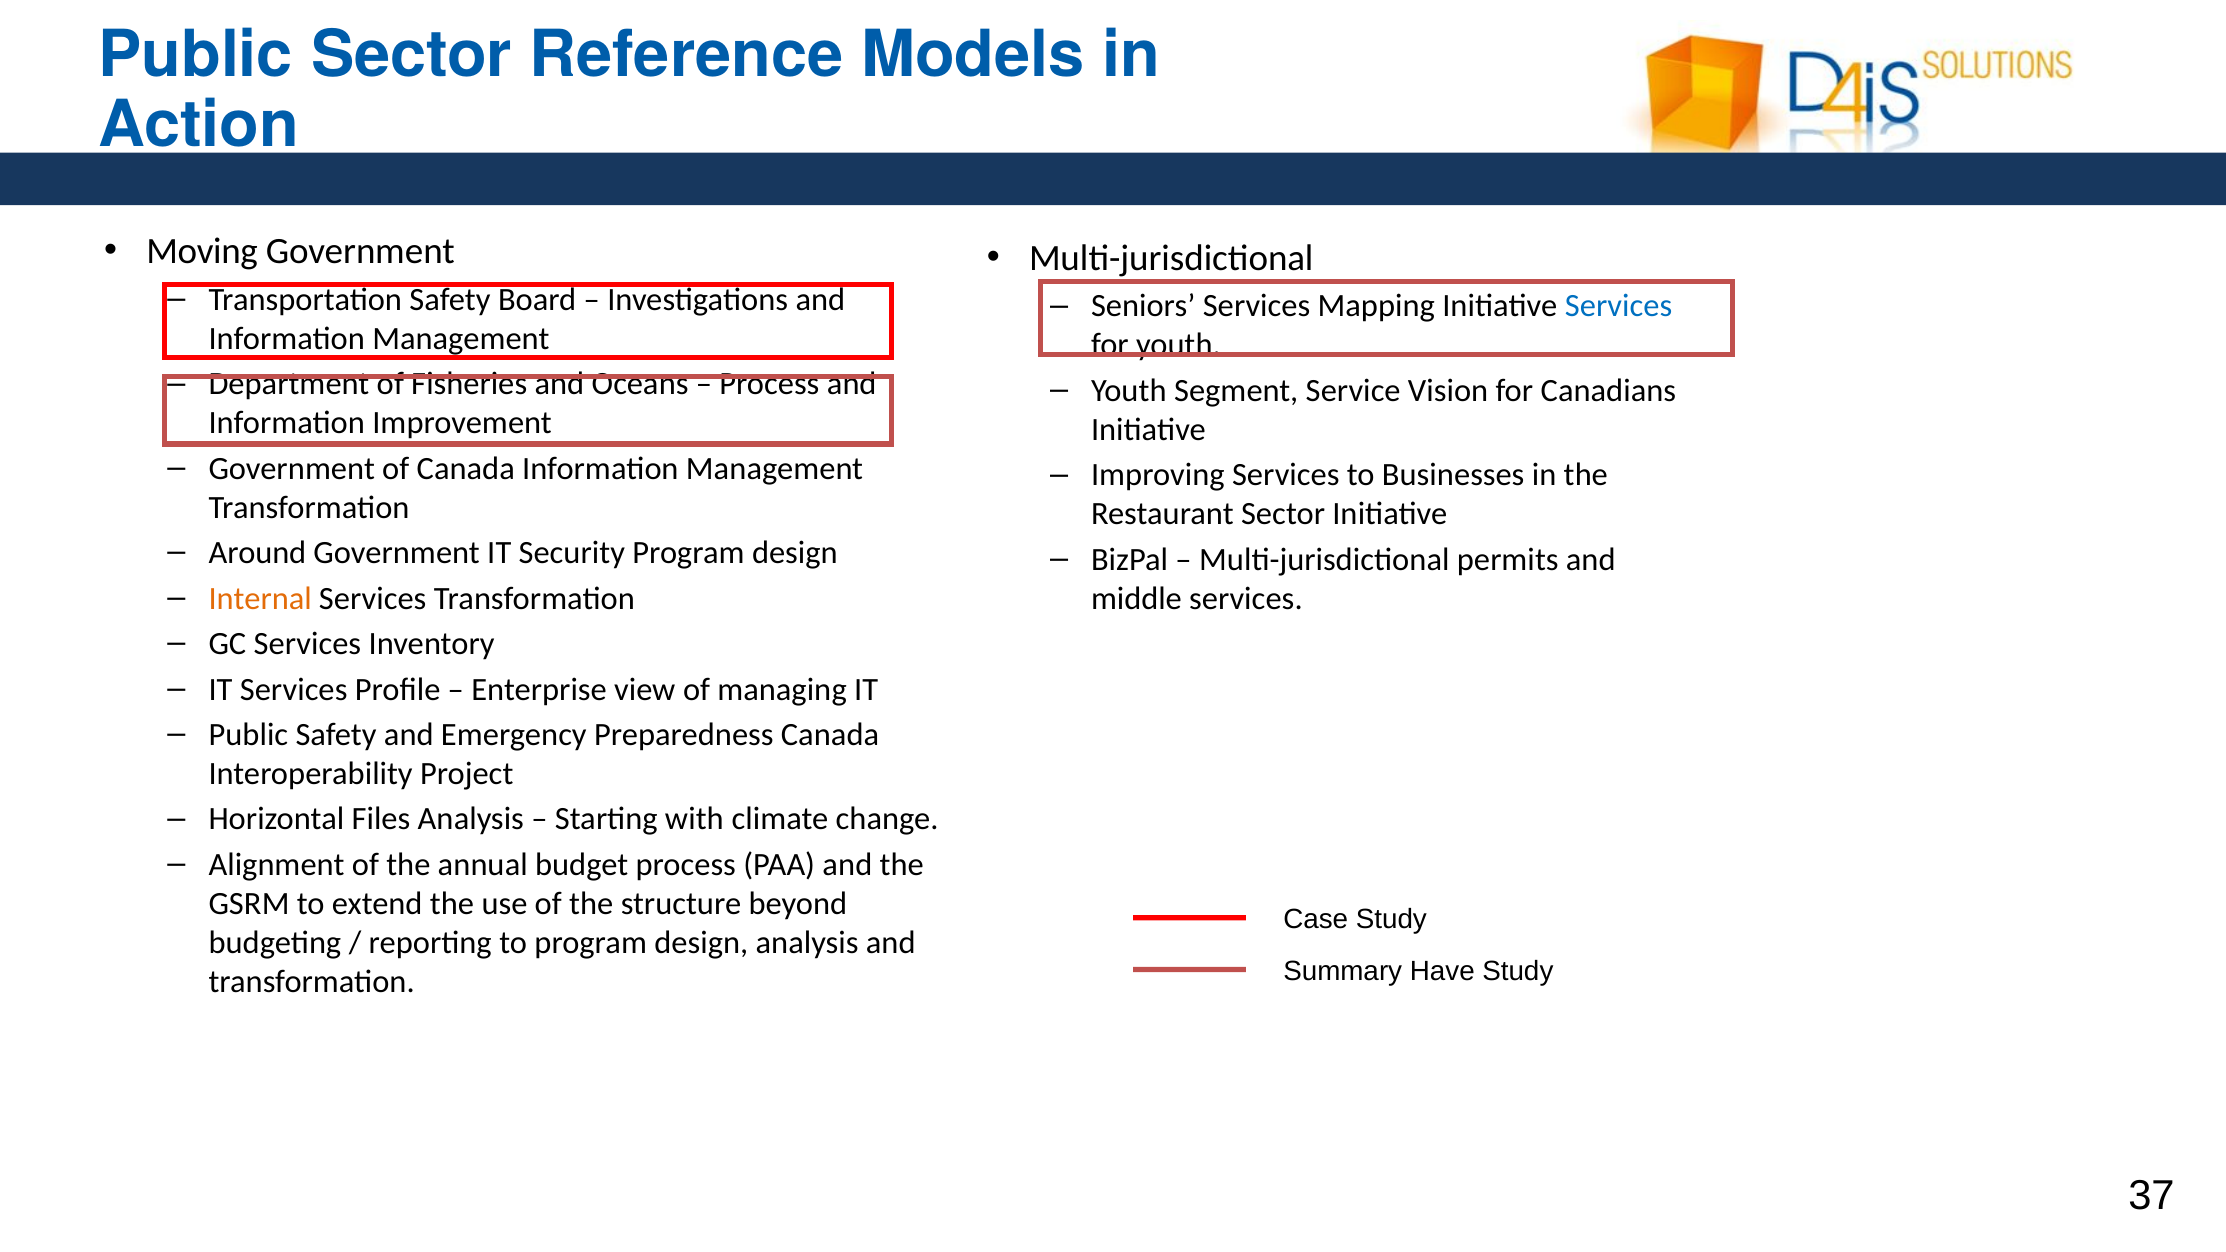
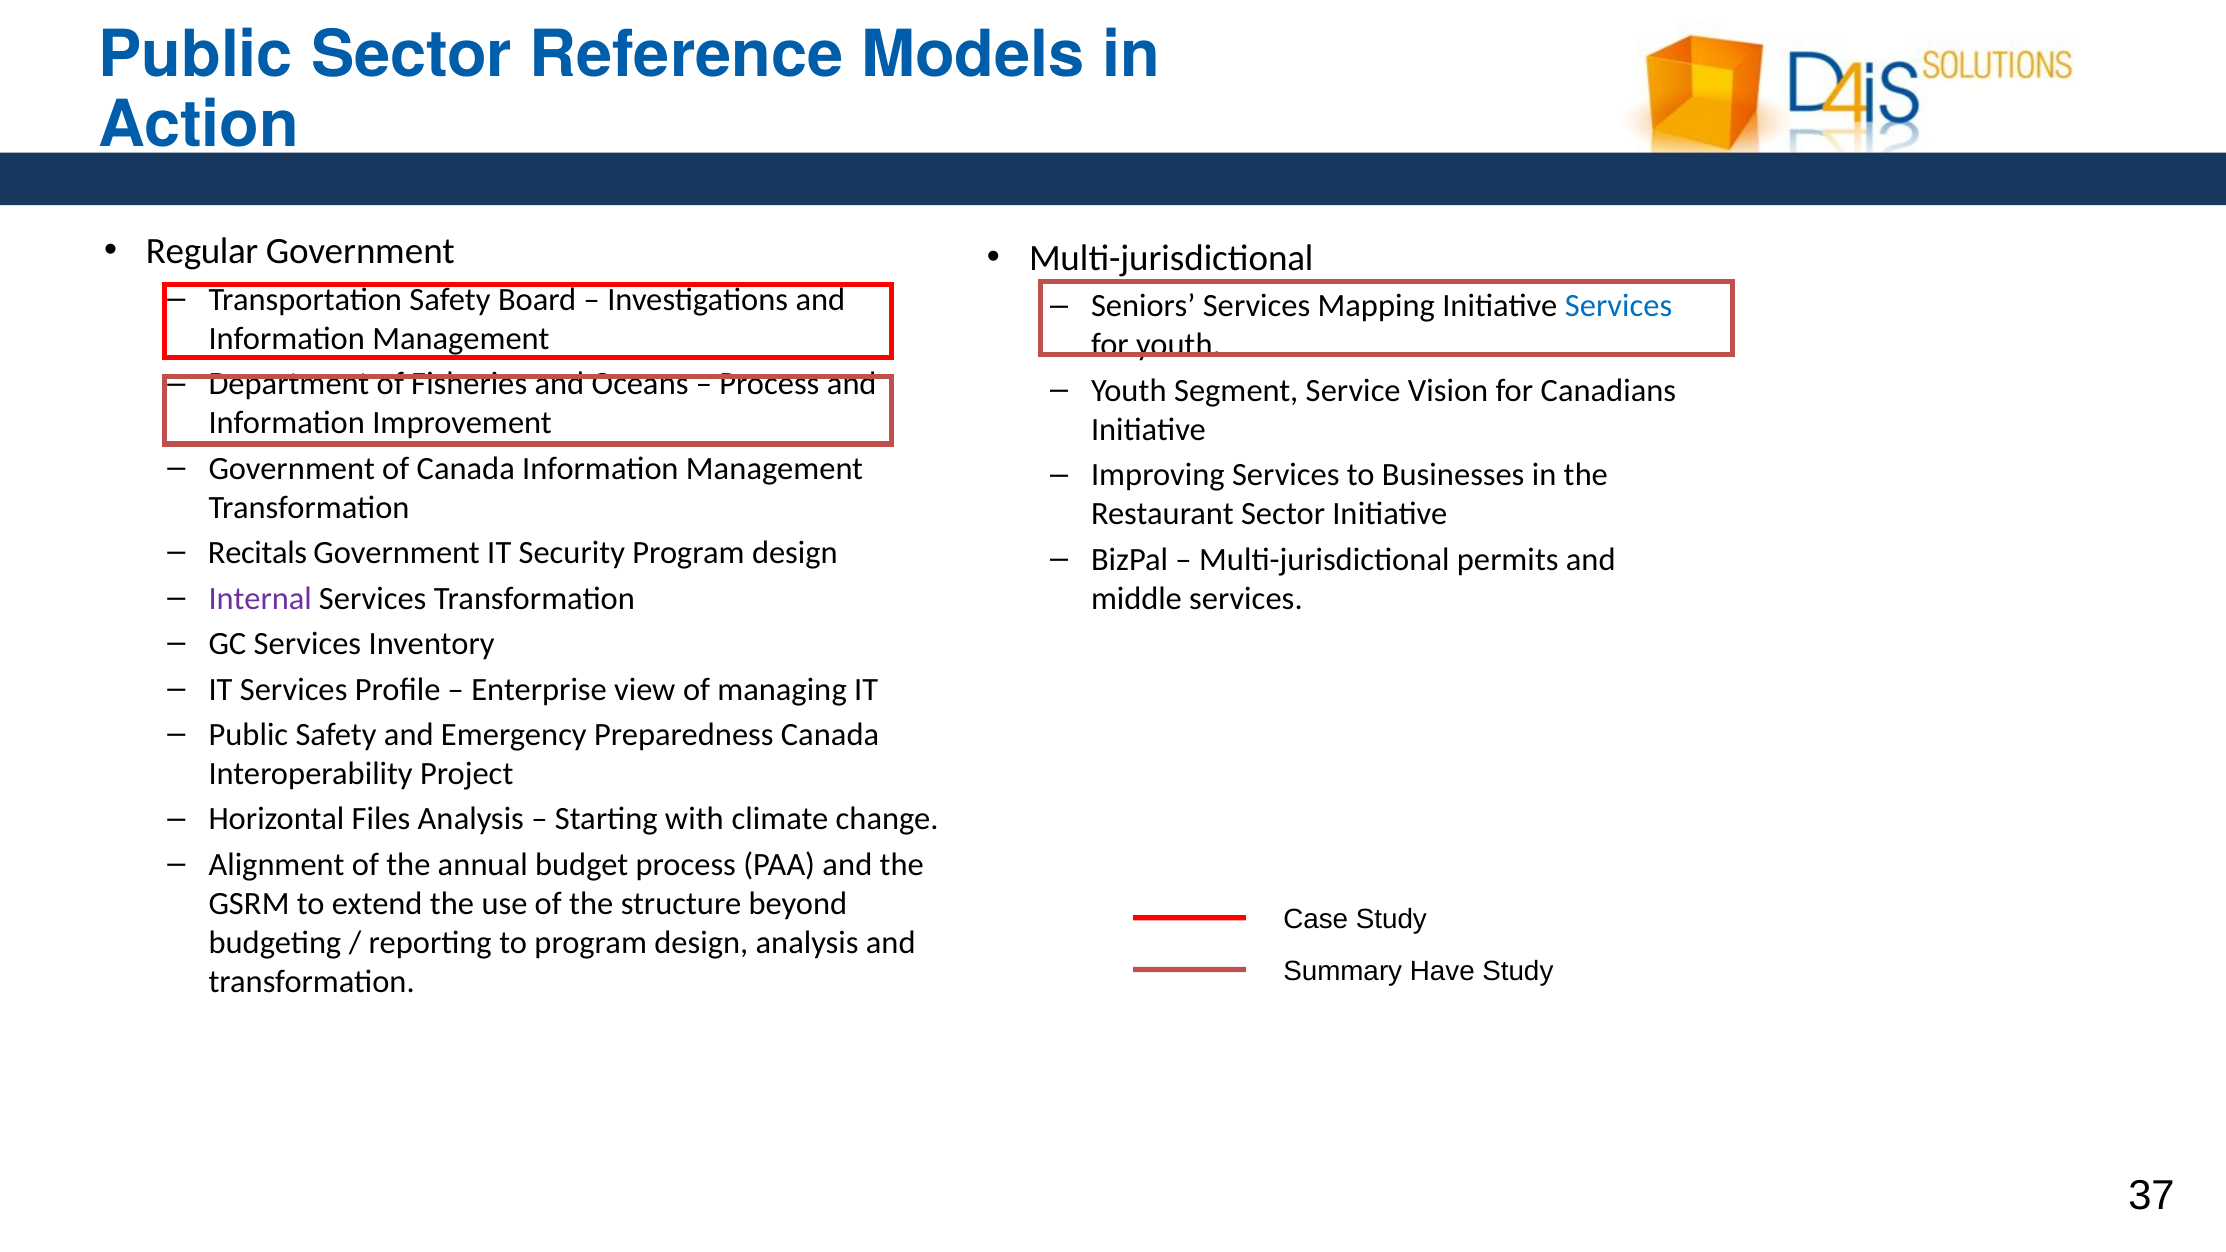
Moving: Moving -> Regular
Around: Around -> Recitals
Internal colour: orange -> purple
